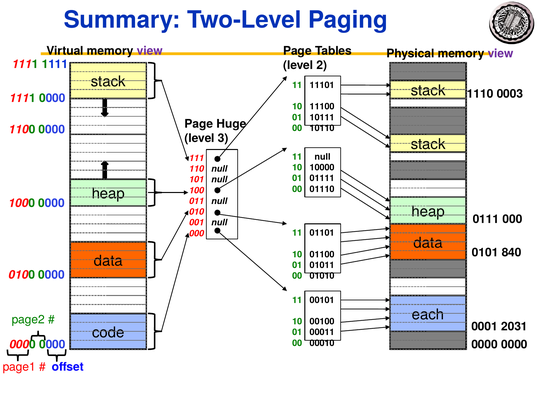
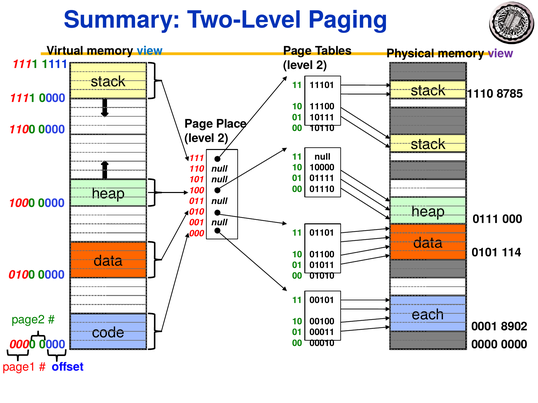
view at (150, 51) colour: purple -> blue
0003: 0003 -> 8785
Huge: Huge -> Place
3 at (223, 139): 3 -> 2
840: 840 -> 114
2031: 2031 -> 8902
